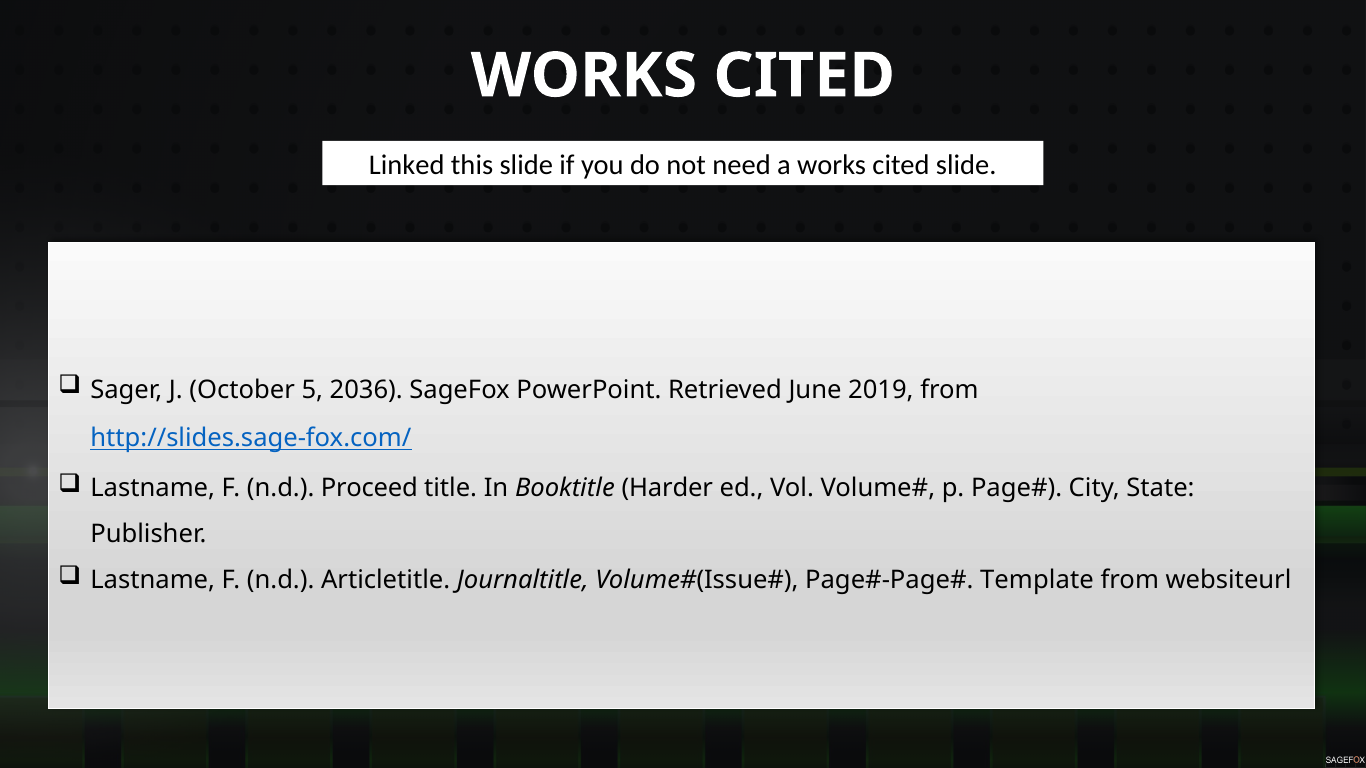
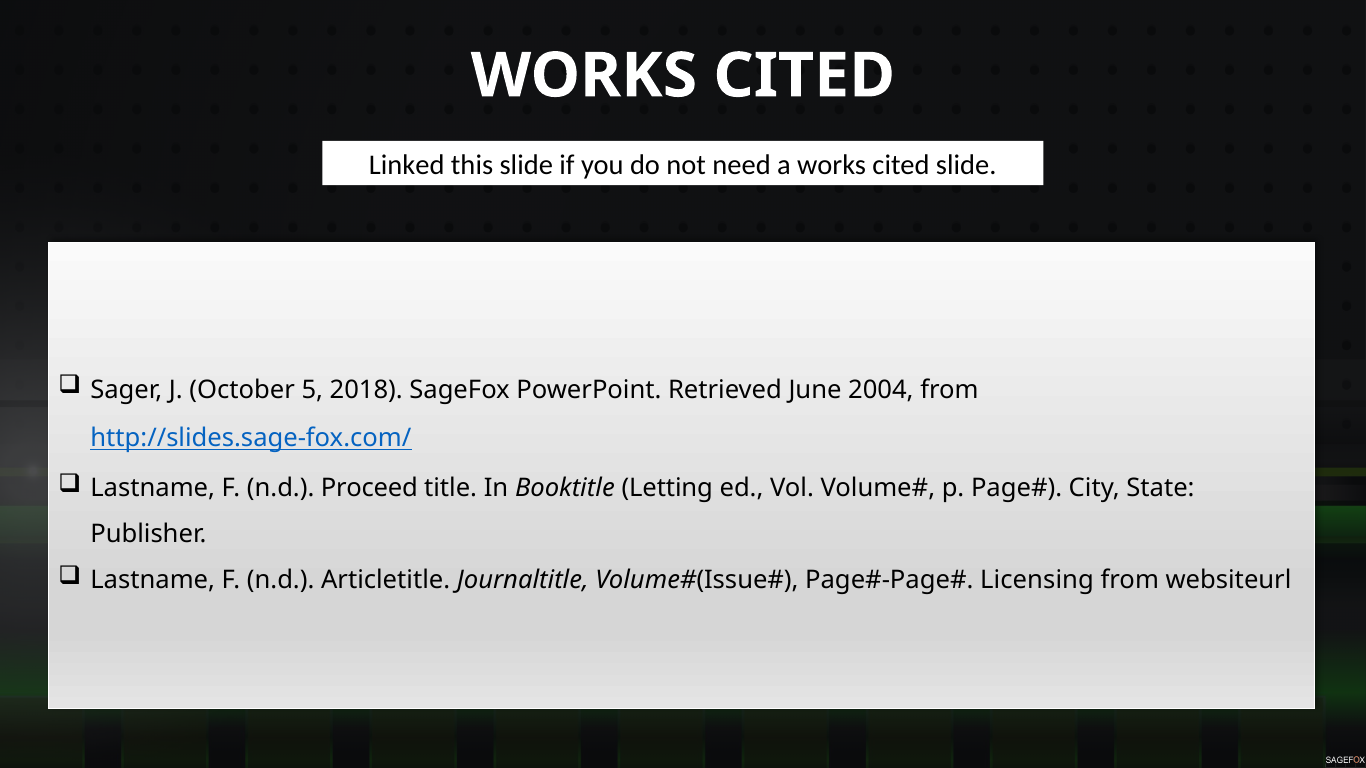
2036: 2036 -> 2018
2019: 2019 -> 2004
Harder: Harder -> Letting
Template: Template -> Licensing
